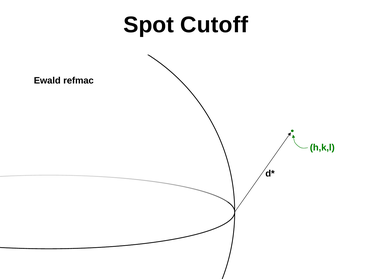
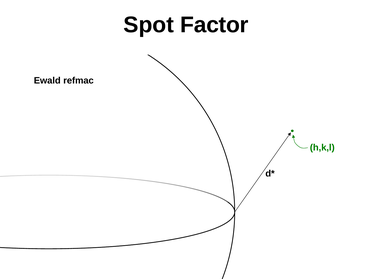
Cutoff: Cutoff -> Factor
